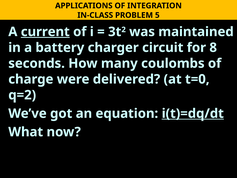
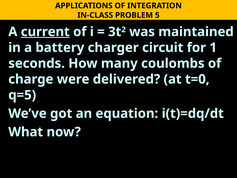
8: 8 -> 1
q=2: q=2 -> q=5
i(t)=dq/dt underline: present -> none
